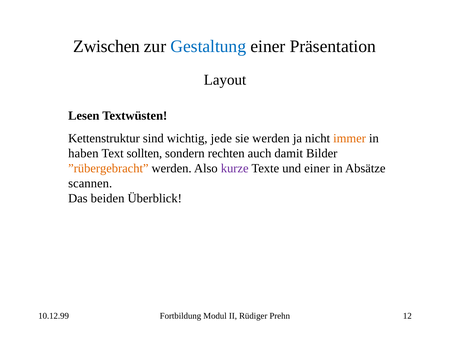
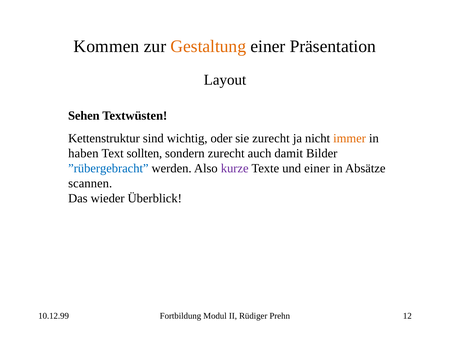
Zwischen: Zwischen -> Kommen
Gestaltung colour: blue -> orange
Lesen: Lesen -> Sehen
jede: jede -> oder
sie werden: werden -> zurecht
sondern rechten: rechten -> zurecht
”rübergebracht colour: orange -> blue
beiden: beiden -> wieder
